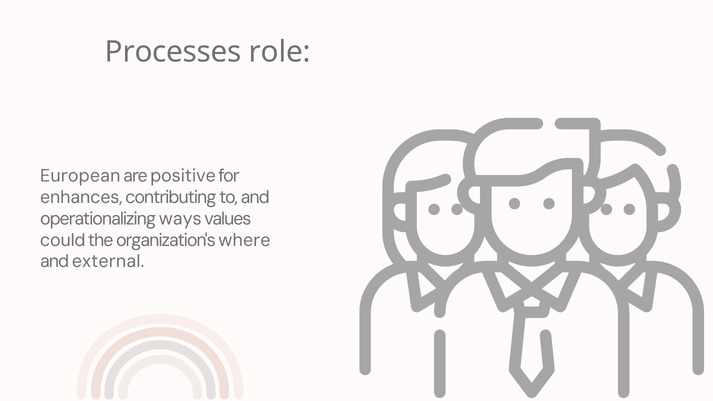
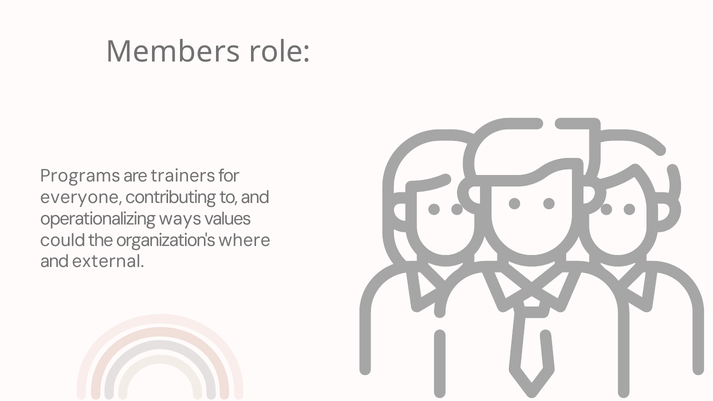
Processes: Processes -> Members
European: European -> Programs
positive: positive -> trainers
enhances: enhances -> everyone
